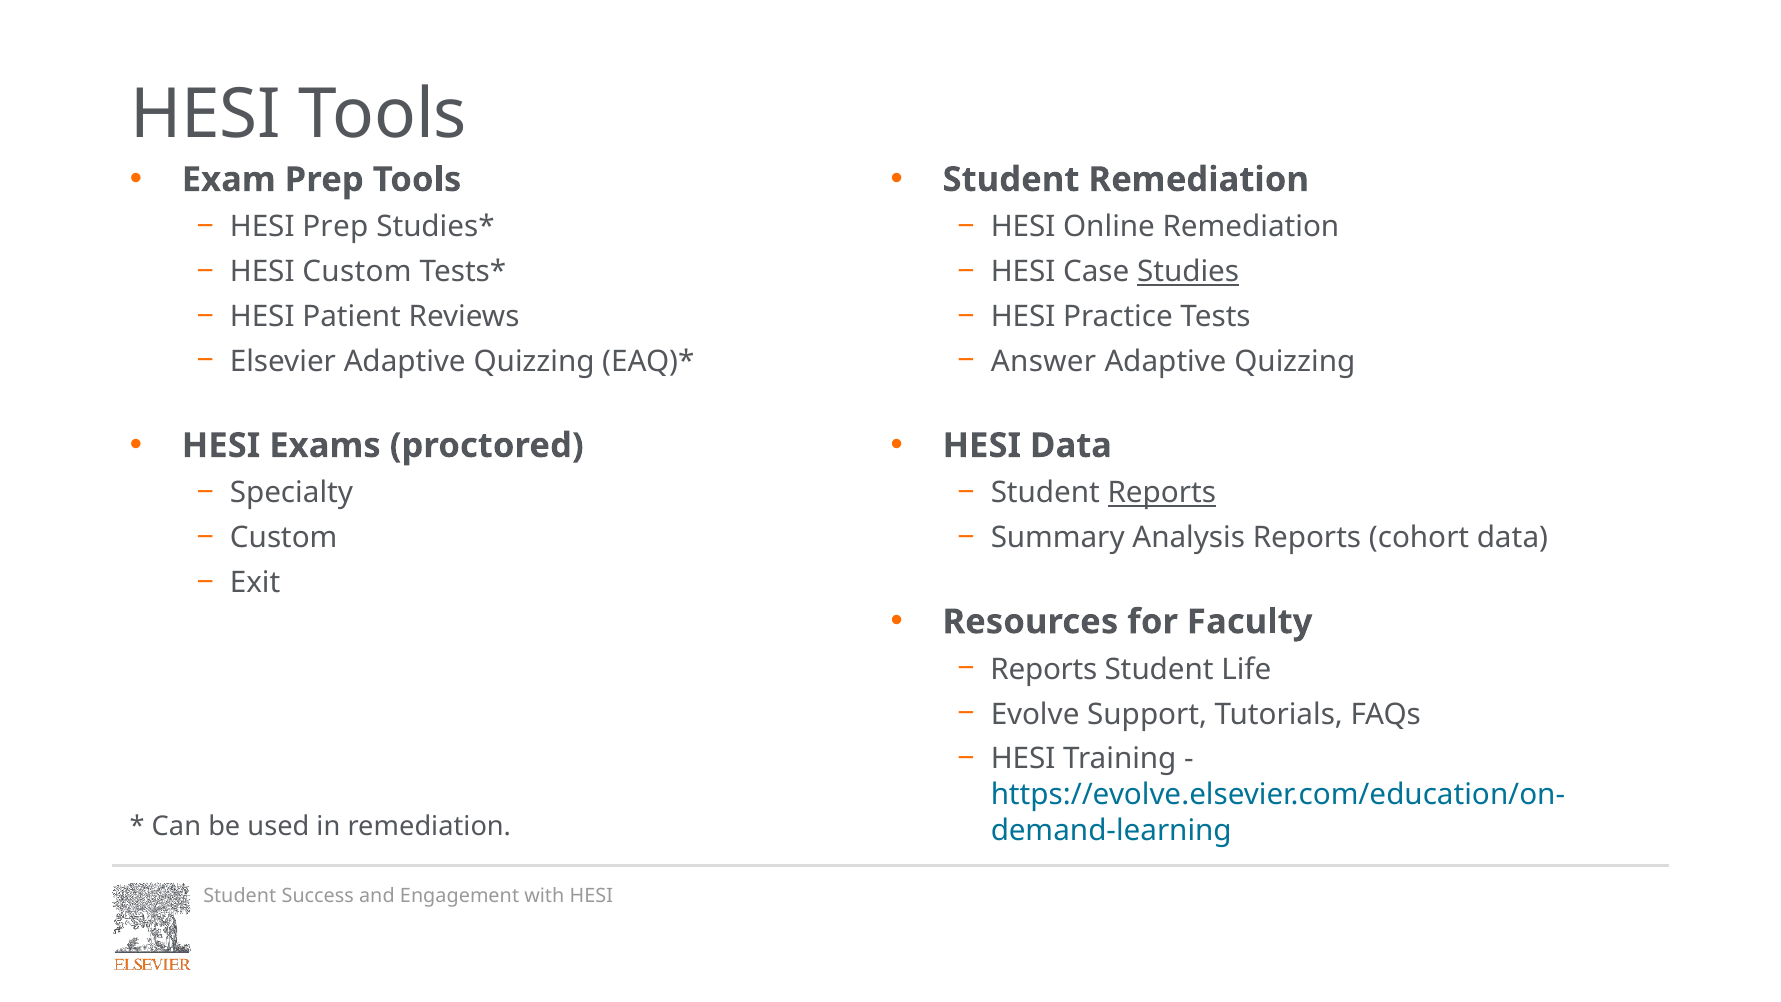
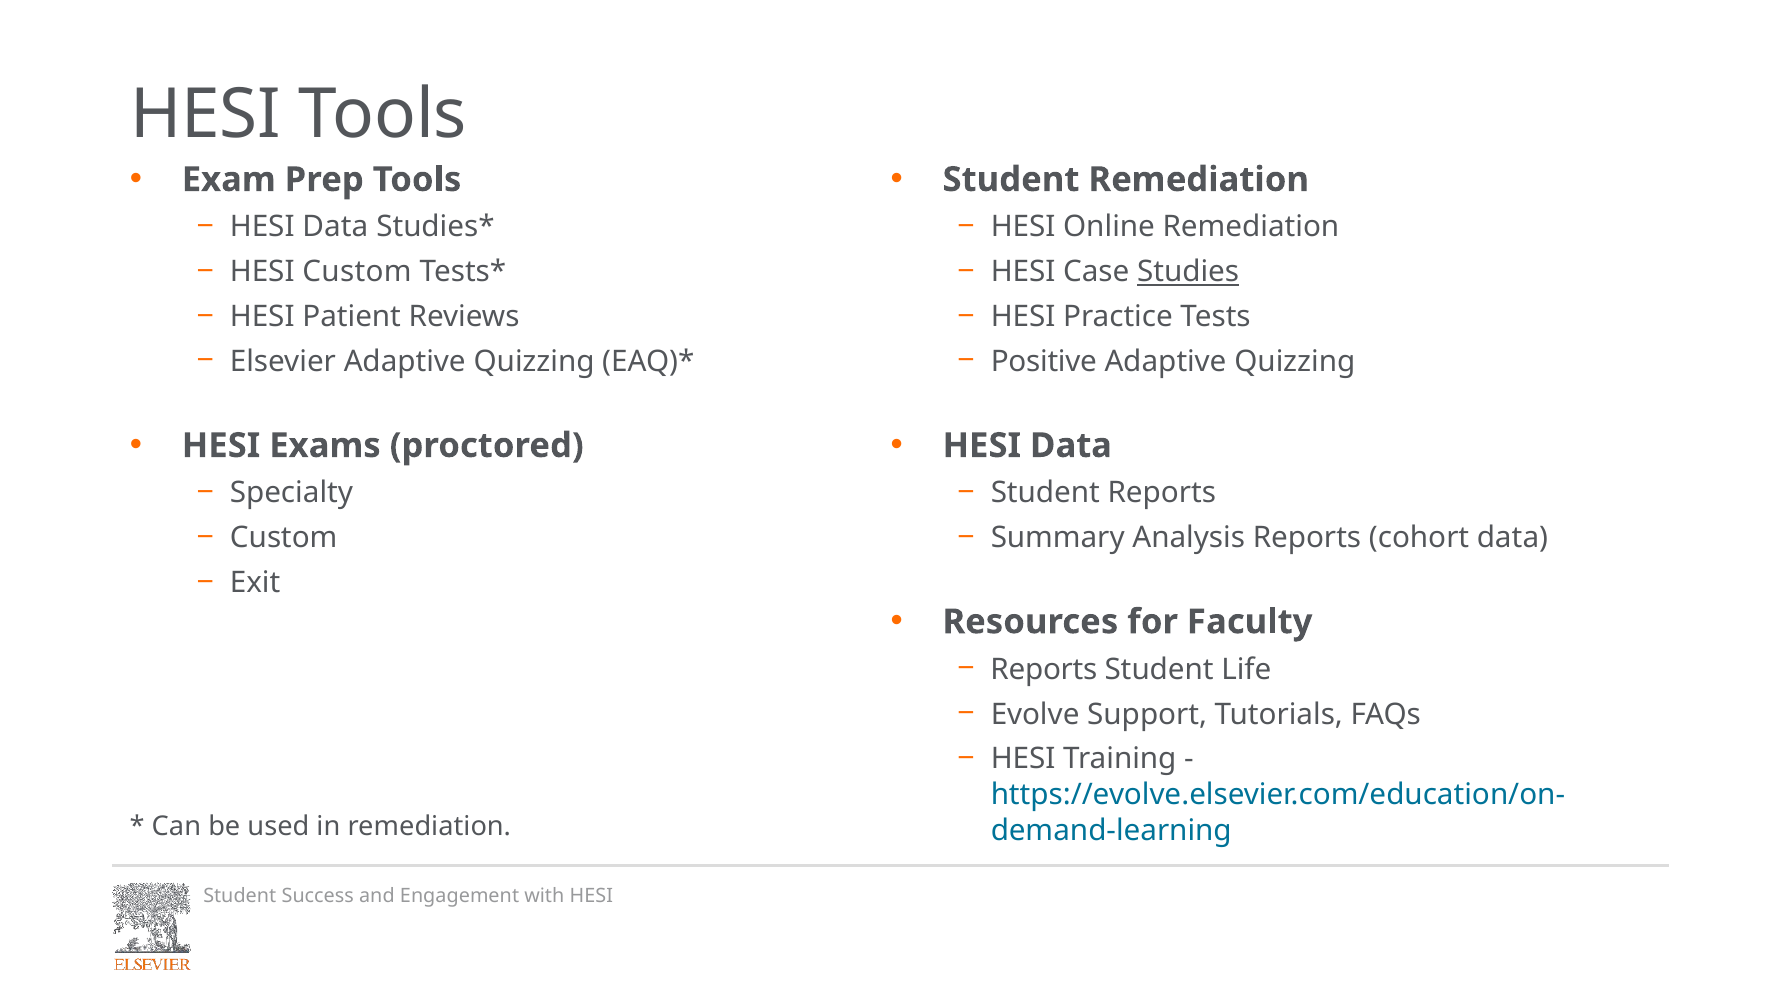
Prep at (335, 227): Prep -> Data
Answer: Answer -> Positive
Reports at (1162, 493) underline: present -> none
